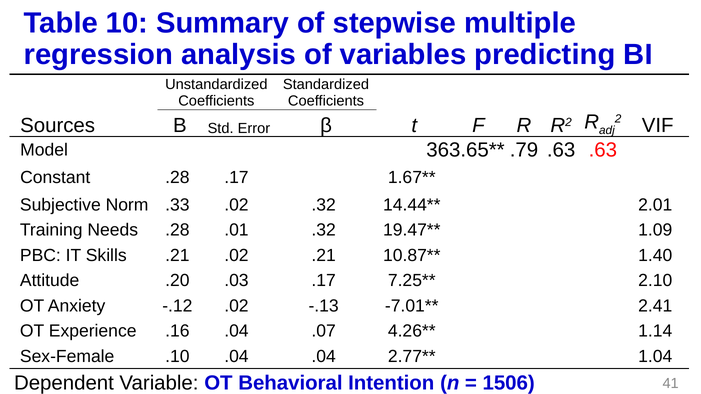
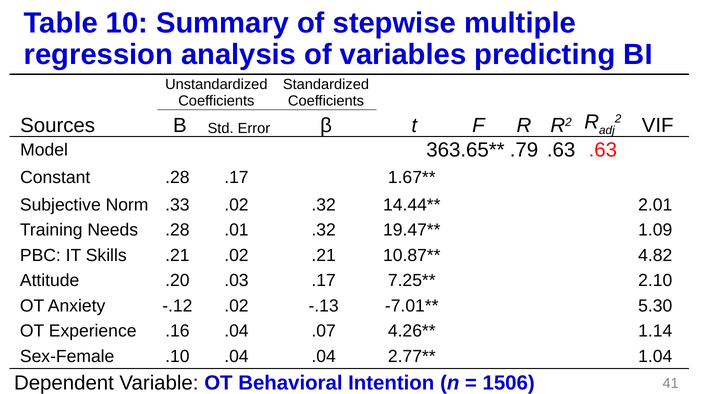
1.40: 1.40 -> 4.82
2.41: 2.41 -> 5.30
